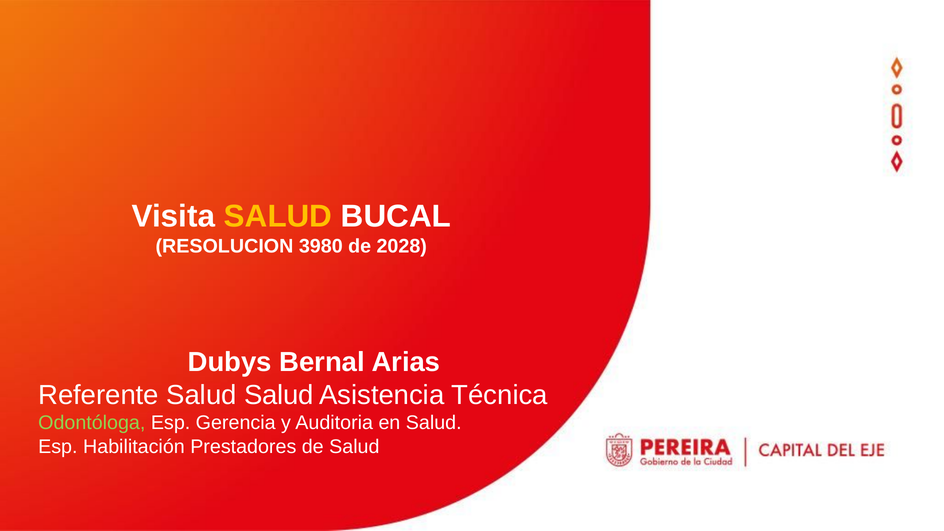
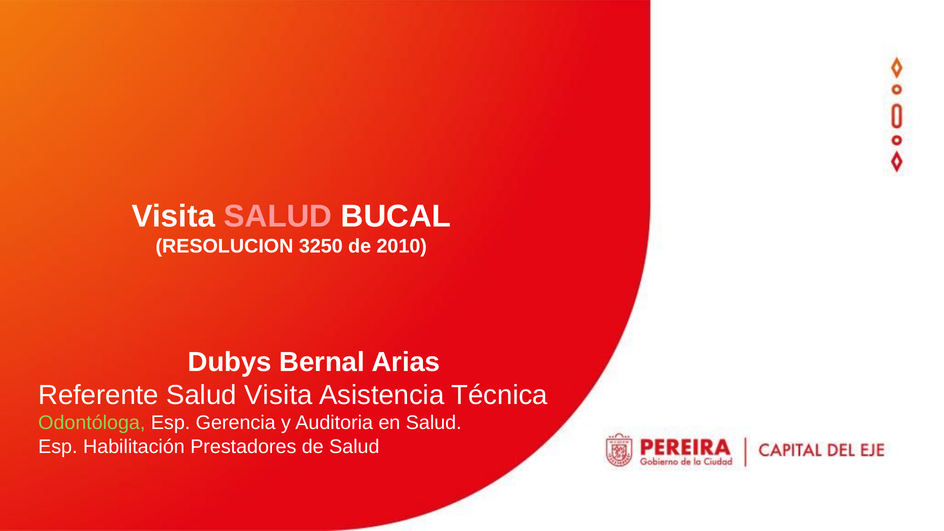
SALUD at (278, 216) colour: yellow -> pink
3980: 3980 -> 3250
2028: 2028 -> 2010
Salud Salud: Salud -> Visita
